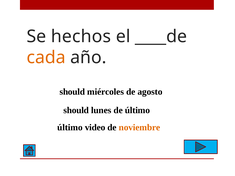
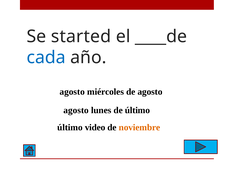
hechos: hechos -> started
cada colour: orange -> blue
should at (72, 92): should -> agosto
should at (76, 110): should -> agosto
